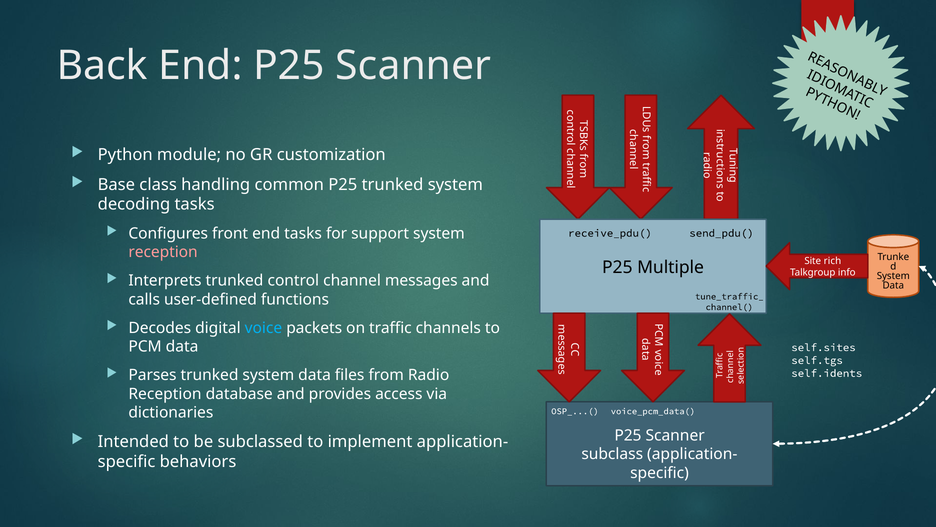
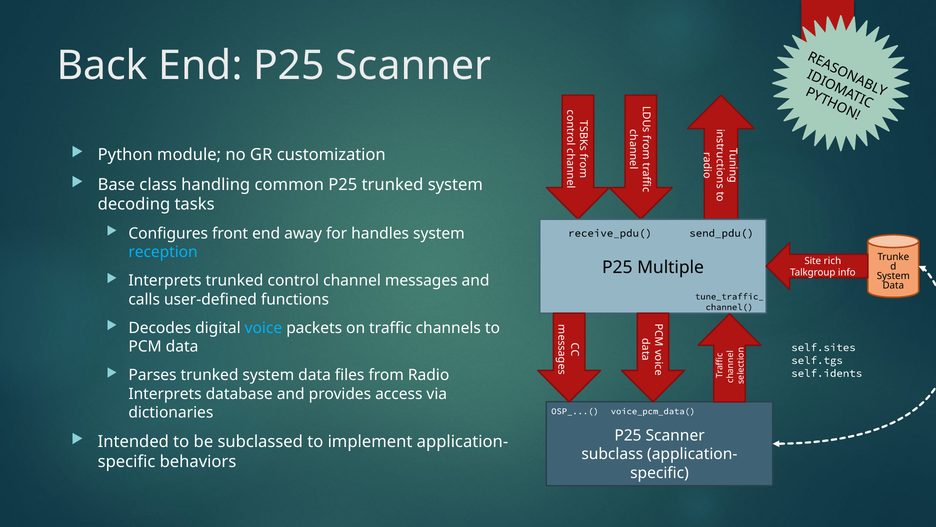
end tasks: tasks -> away
support: support -> handles
reception at (163, 252) colour: pink -> light blue
Reception at (165, 394): Reception -> Interprets
